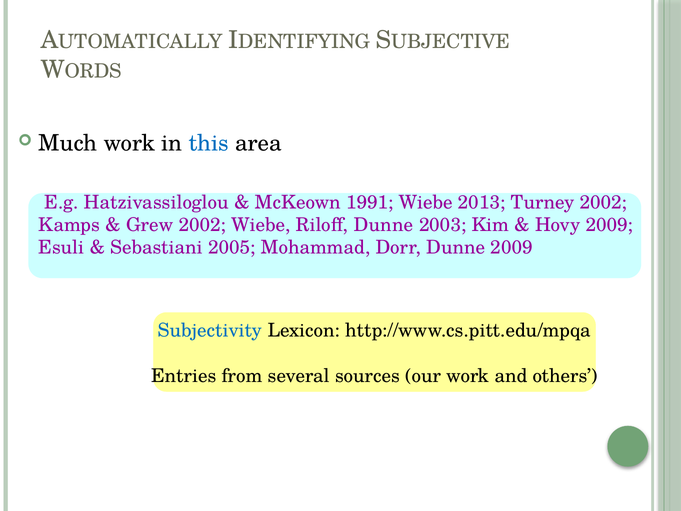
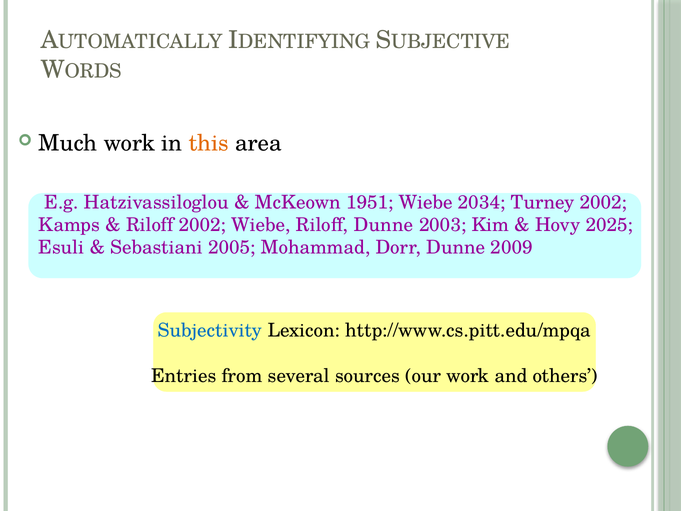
this colour: blue -> orange
1991: 1991 -> 1951
2013: 2013 -> 2034
Grew at (150, 225): Grew -> Riloff
Hovy 2009: 2009 -> 2025
